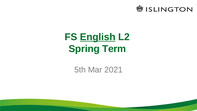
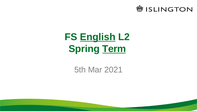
Term underline: none -> present
